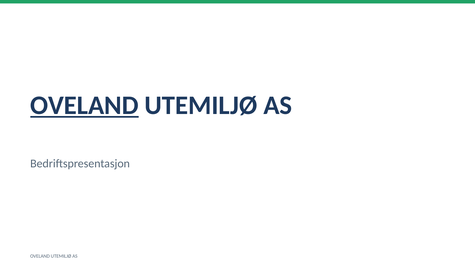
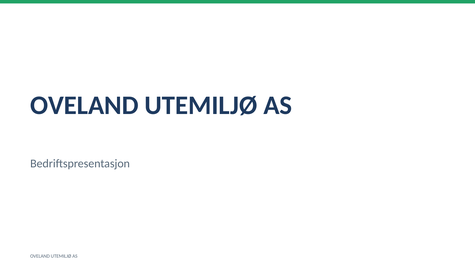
OVELAND at (84, 105) underline: present -> none
